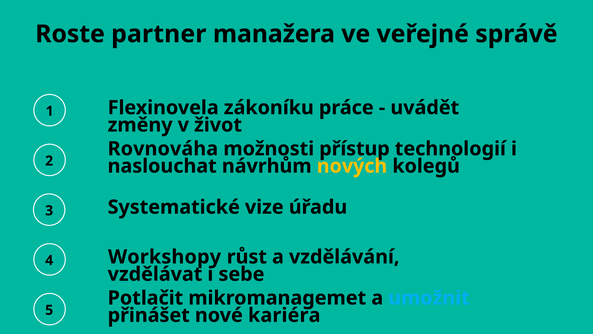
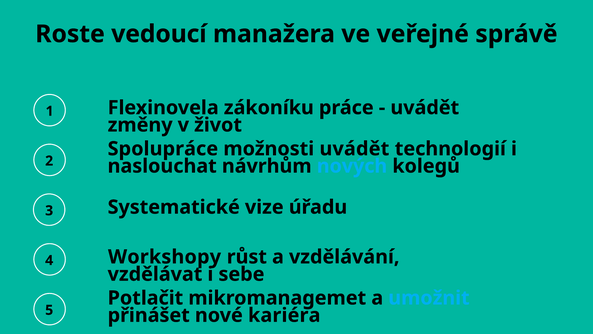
partner: partner -> vedoucí
Rovnováha: Rovnováha -> Spolupráce
možnosti přístup: přístup -> uvádět
nových colour: yellow -> light blue
